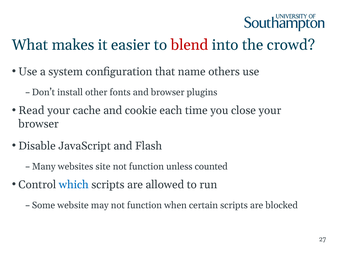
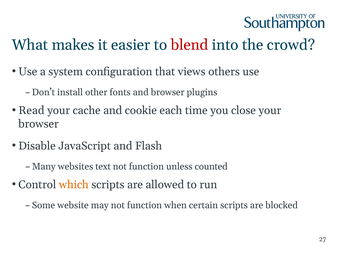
name: name -> views
site: site -> text
which colour: blue -> orange
